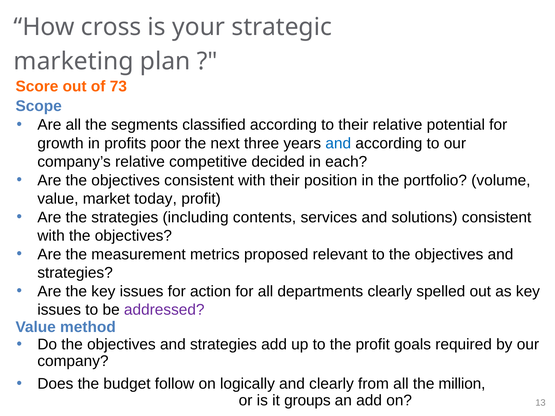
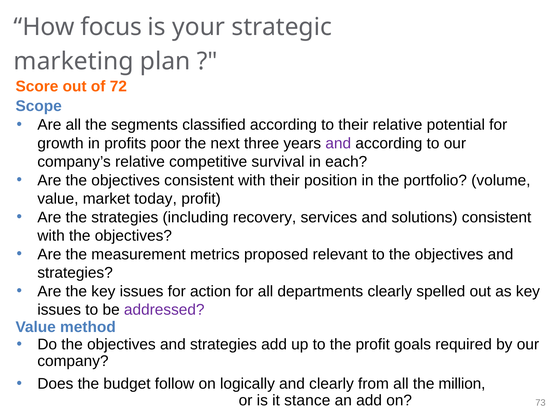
cross: cross -> focus
73: 73 -> 72
and at (338, 143) colour: blue -> purple
decided: decided -> survival
contents: contents -> recovery
groups: groups -> stance
13: 13 -> 73
